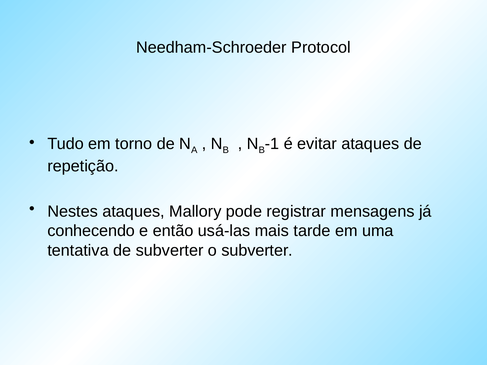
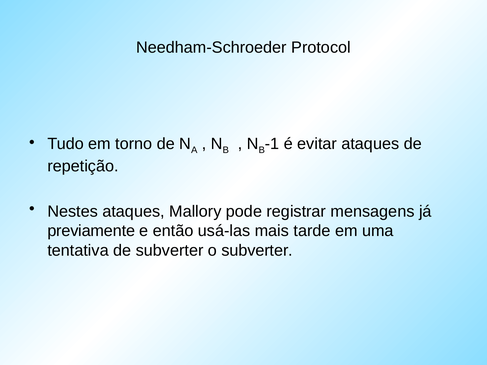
conhecendo: conhecendo -> previamente
